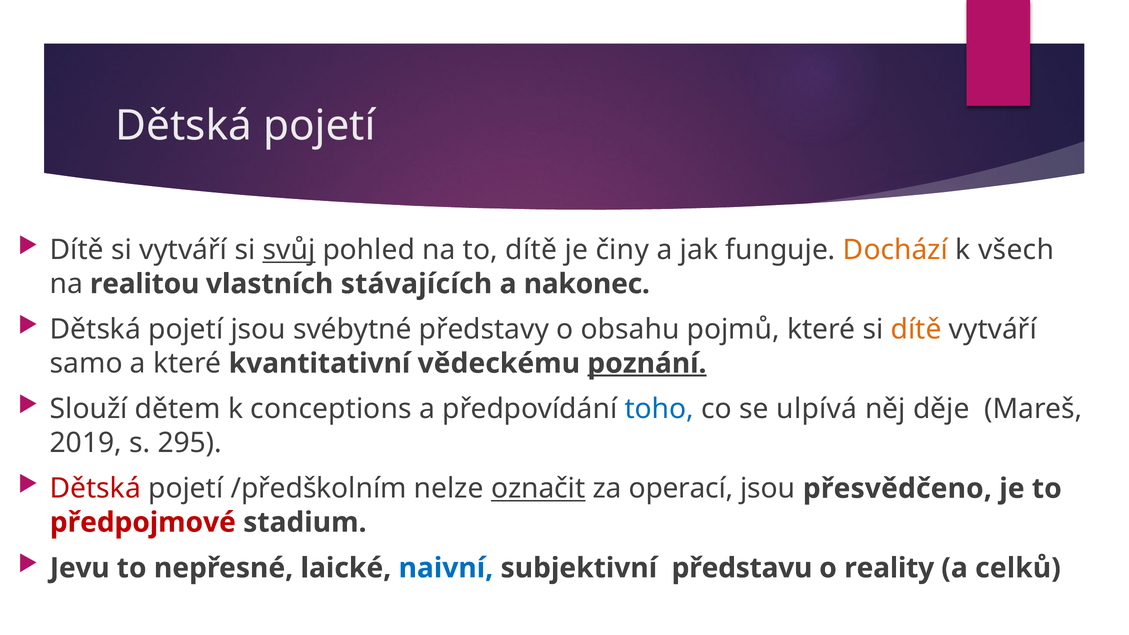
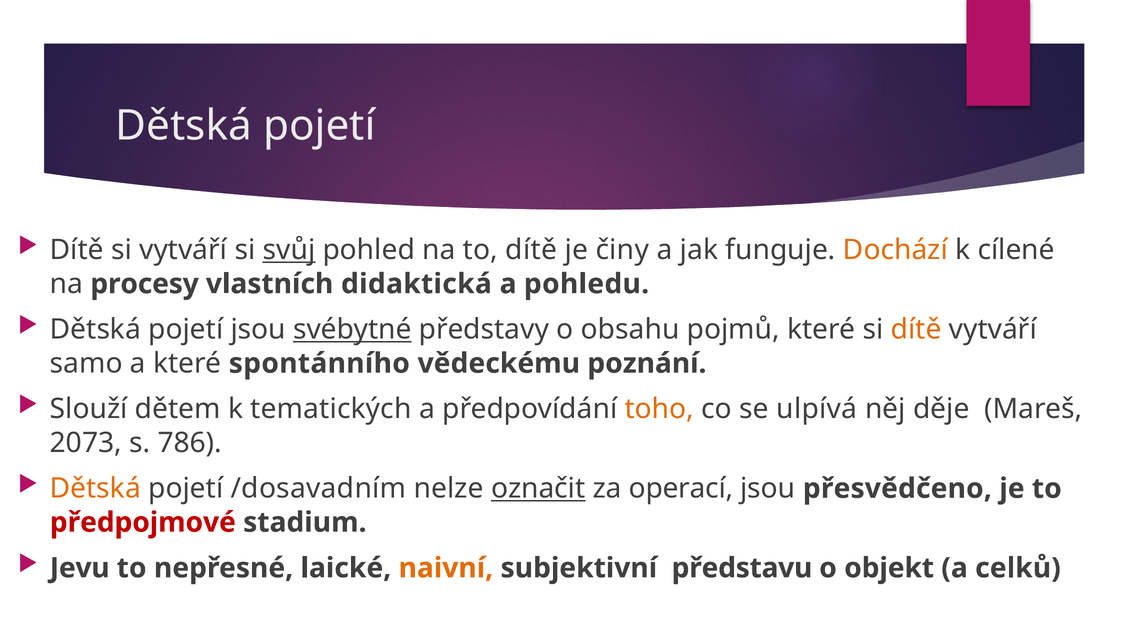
všech: všech -> cílené
realitou: realitou -> procesy
stávajících: stávajících -> didaktická
nakonec: nakonec -> pohledu
svébytné underline: none -> present
kvantitativní: kvantitativní -> spontánního
poznání underline: present -> none
conceptions: conceptions -> tematických
toho colour: blue -> orange
2019: 2019 -> 2073
295: 295 -> 786
Dětská at (95, 489) colour: red -> orange
/předškolním: /předškolním -> /dosavadním
naivní colour: blue -> orange
reality: reality -> objekt
